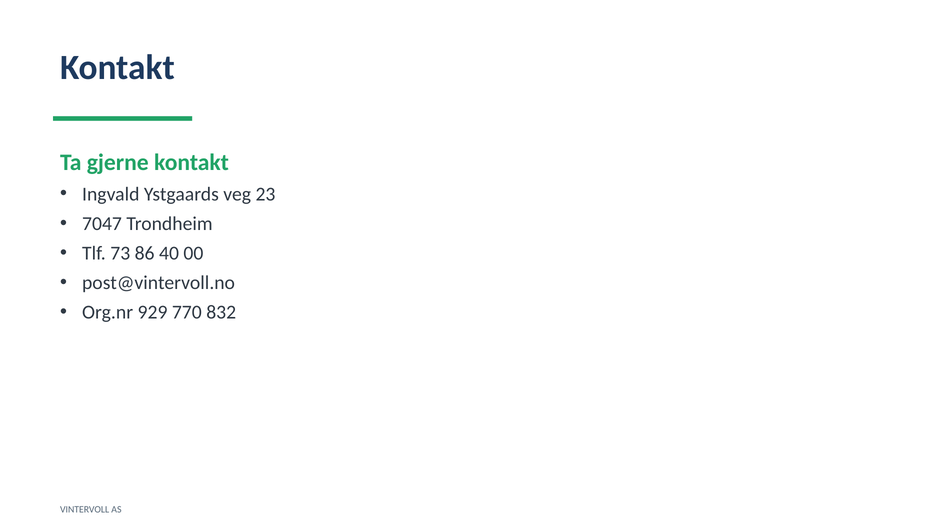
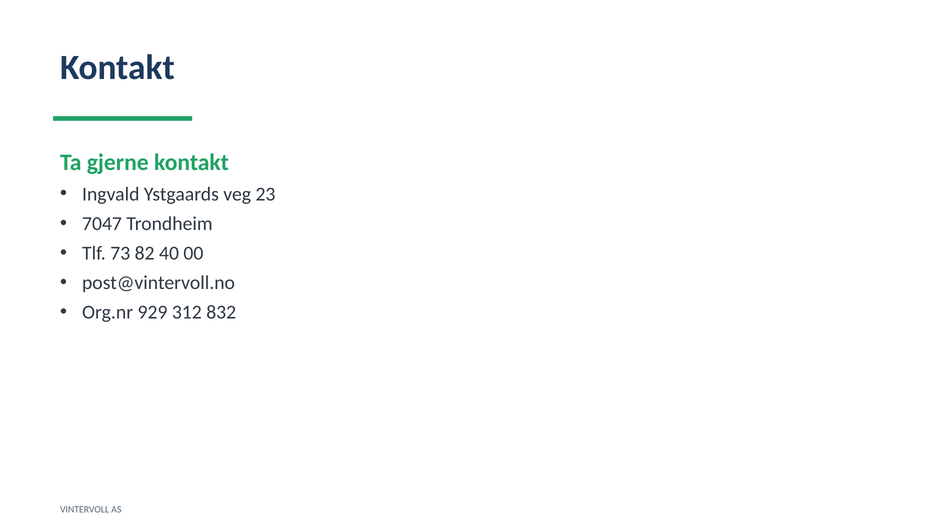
86: 86 -> 82
770: 770 -> 312
